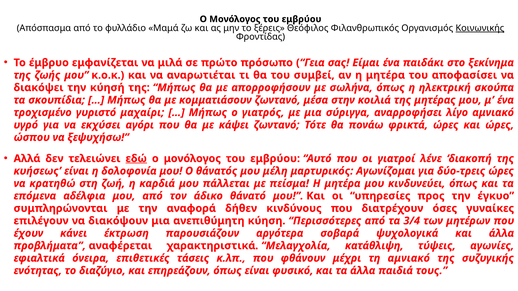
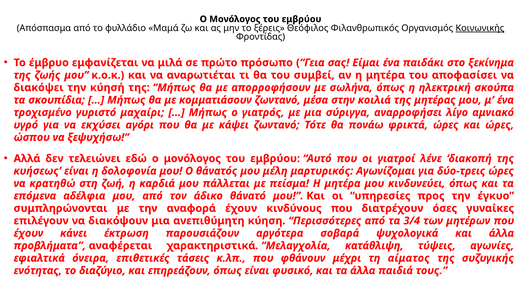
εδώ underline: present -> none
αναφορά δήθεν: δήθεν -> έχουν
τη αμνιακό: αμνιακό -> αίματος
